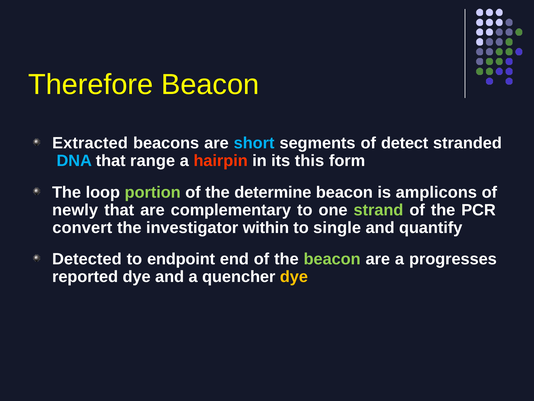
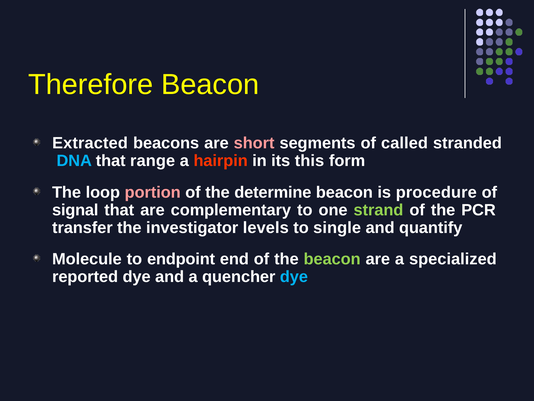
short colour: light blue -> pink
detect: detect -> called
portion colour: light green -> pink
amplicons: amplicons -> procedure
newly: newly -> signal
convert: convert -> transfer
within: within -> levels
Detected: Detected -> Molecule
progresses: progresses -> specialized
dye at (294, 276) colour: yellow -> light blue
